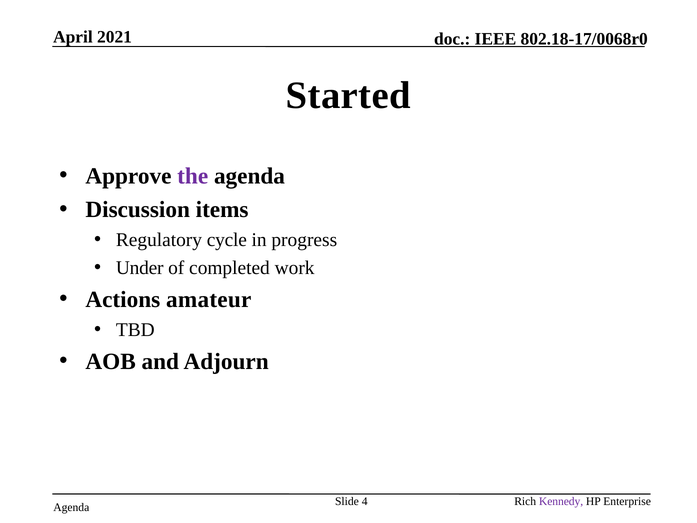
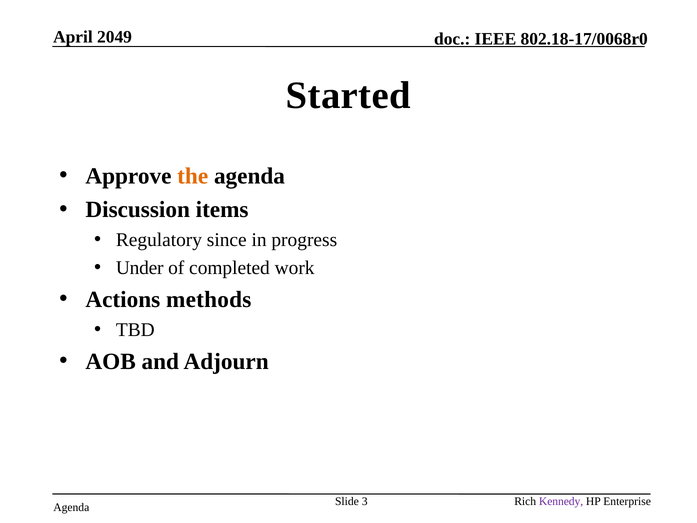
2021: 2021 -> 2049
the colour: purple -> orange
cycle: cycle -> since
amateur: amateur -> methods
4: 4 -> 3
